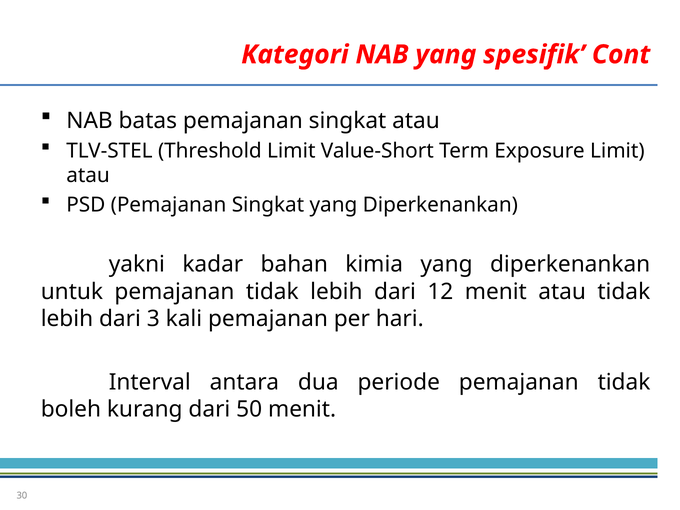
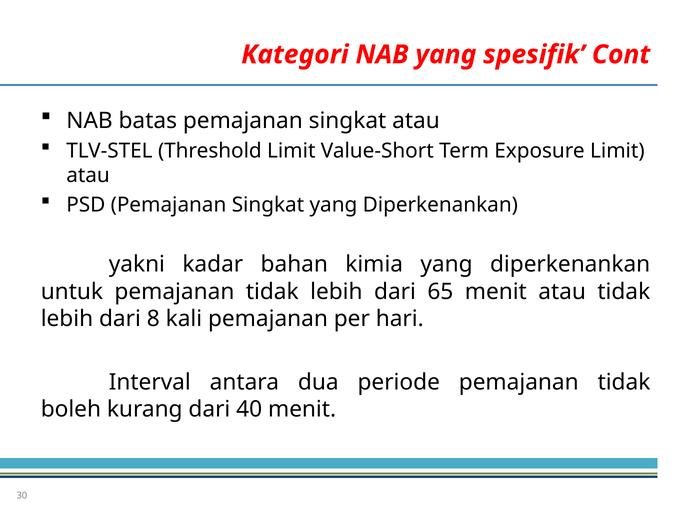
12: 12 -> 65
3: 3 -> 8
50: 50 -> 40
